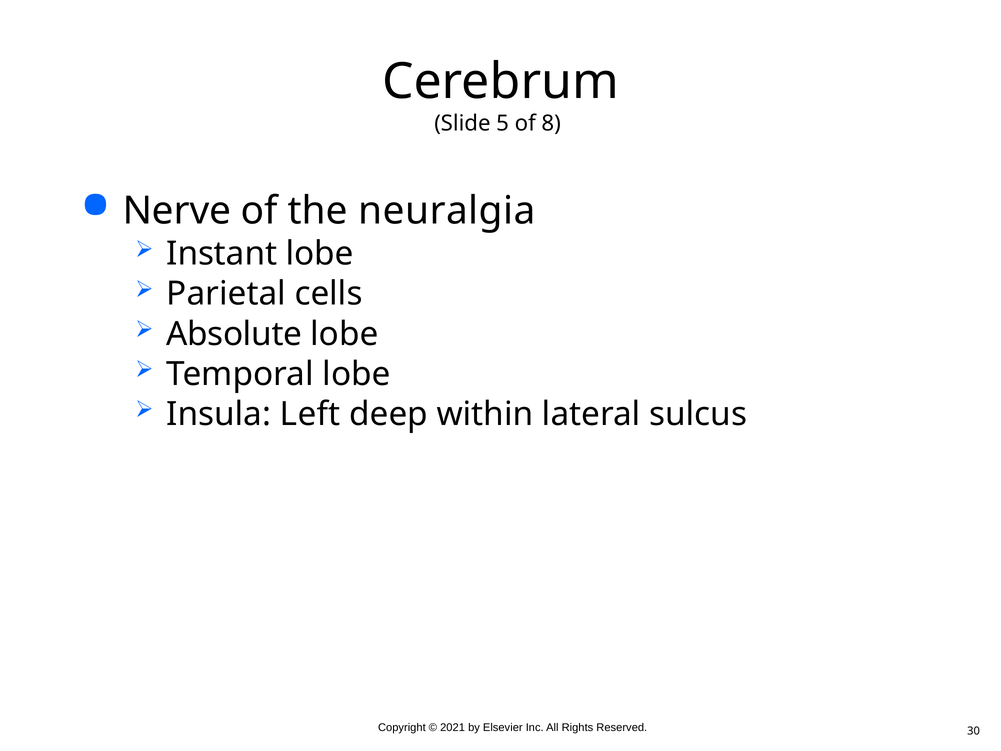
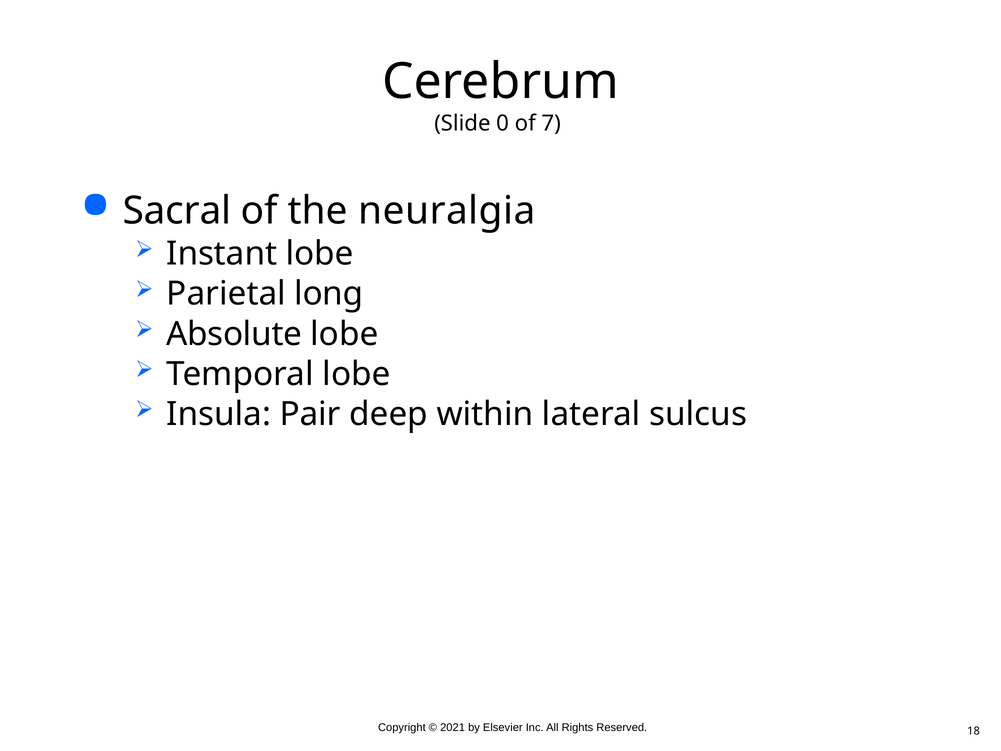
5: 5 -> 0
8: 8 -> 7
Nerve: Nerve -> Sacral
cells: cells -> long
Left: Left -> Pair
30: 30 -> 18
